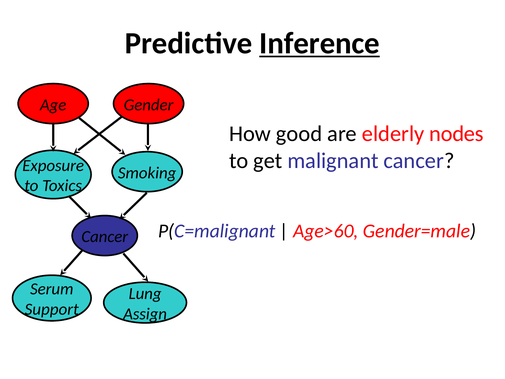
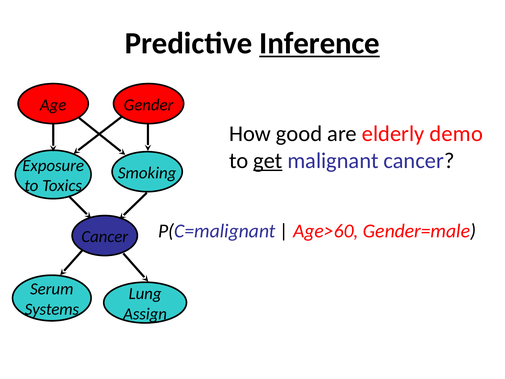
nodes: nodes -> demo
get underline: none -> present
Support: Support -> Systems
